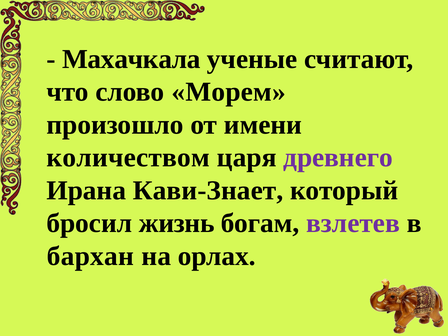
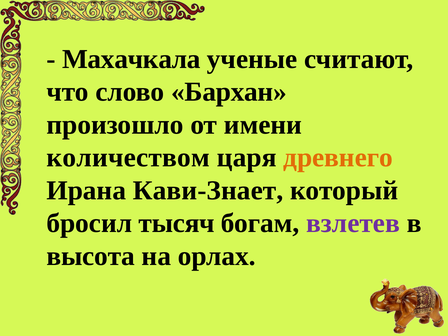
Морем: Морем -> Бархан
древнего colour: purple -> orange
жизнь: жизнь -> тысяч
бархан: бархан -> высота
